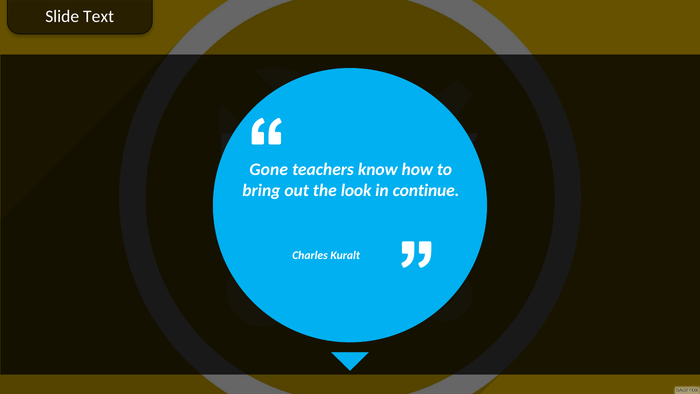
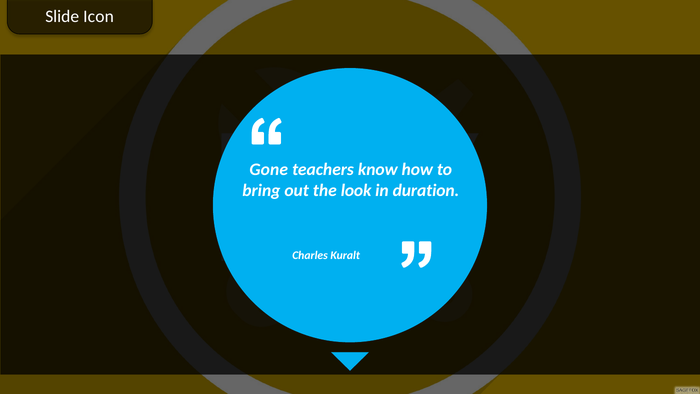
Text: Text -> Icon
continue: continue -> duration
